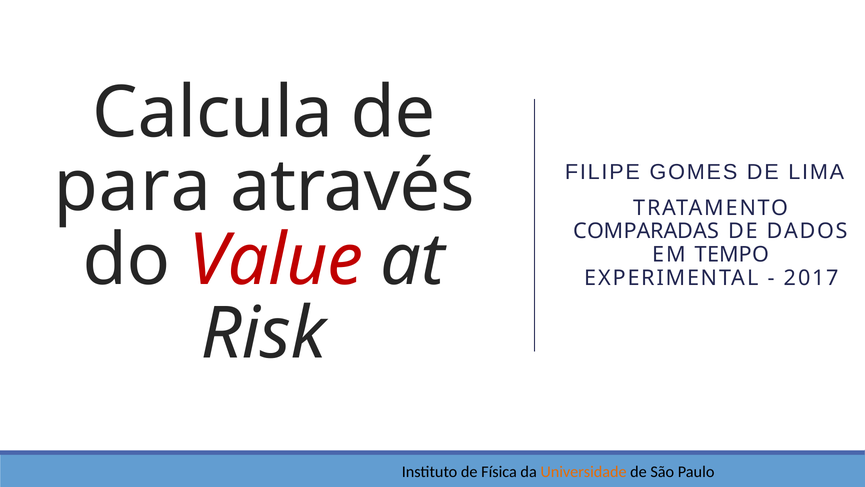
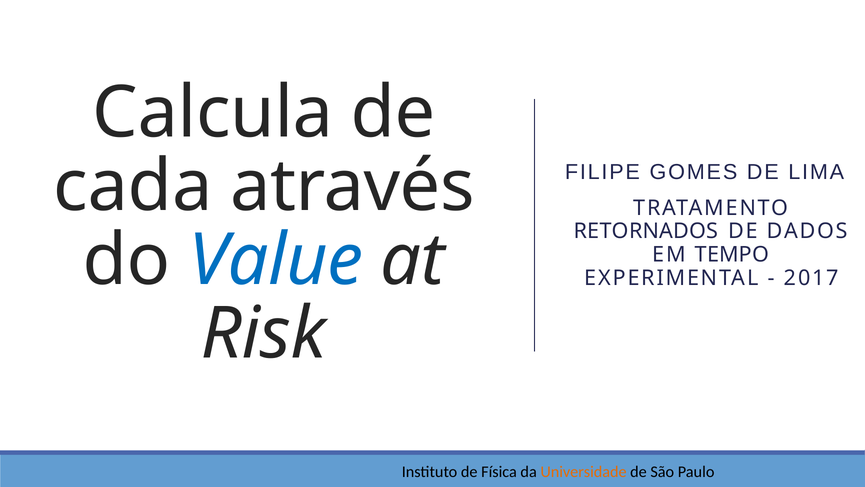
para: para -> cada
COMPARADAS: COMPARADAS -> RETORNADOS
Value colour: red -> blue
